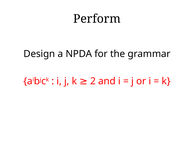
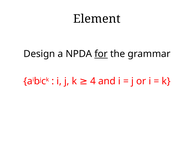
Perform: Perform -> Element
for underline: none -> present
2: 2 -> 4
